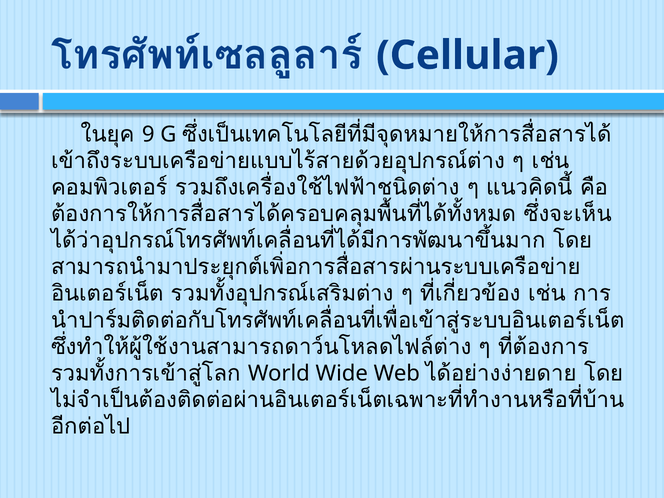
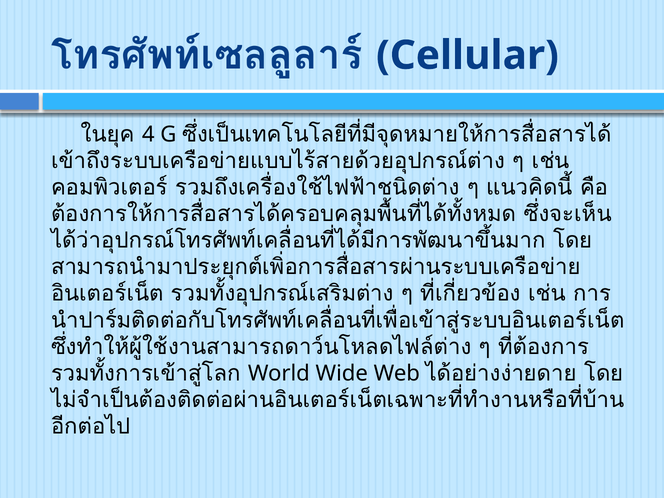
9: 9 -> 4
